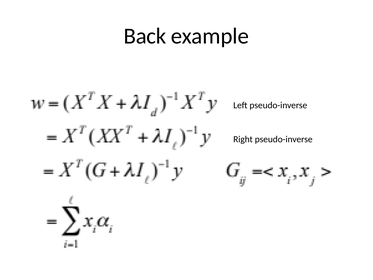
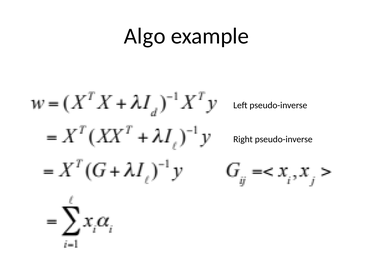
Back: Back -> Algo
